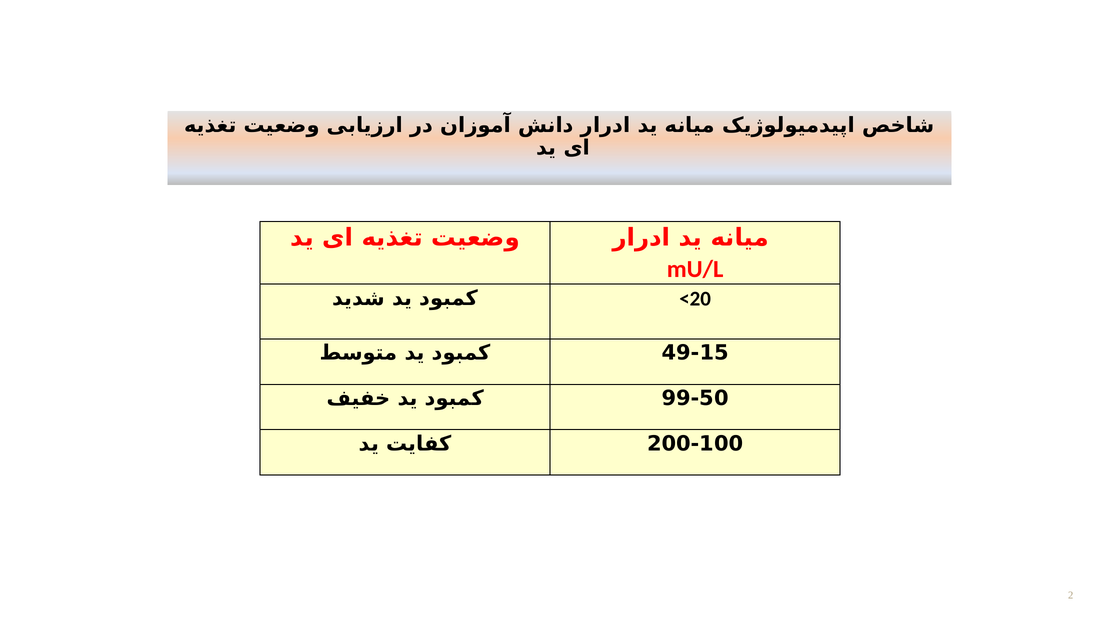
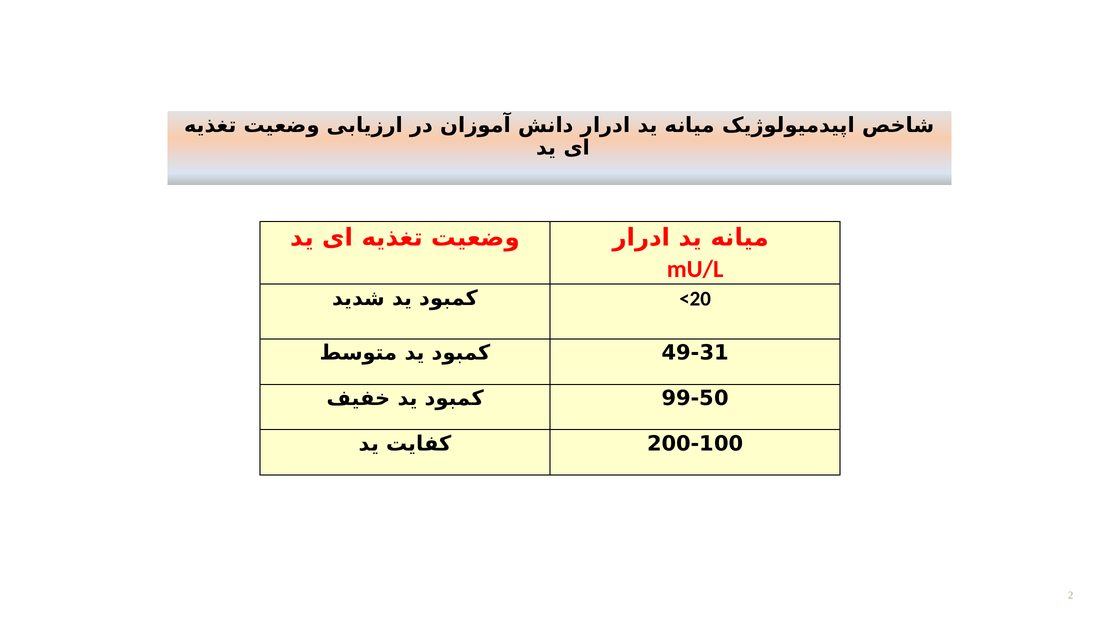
49-15: 49-15 -> 49-31
